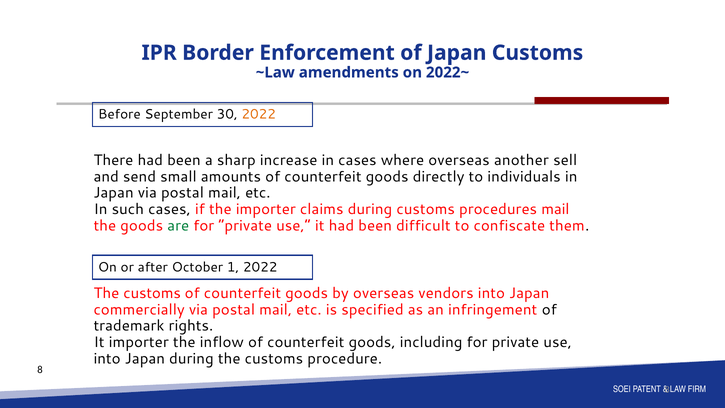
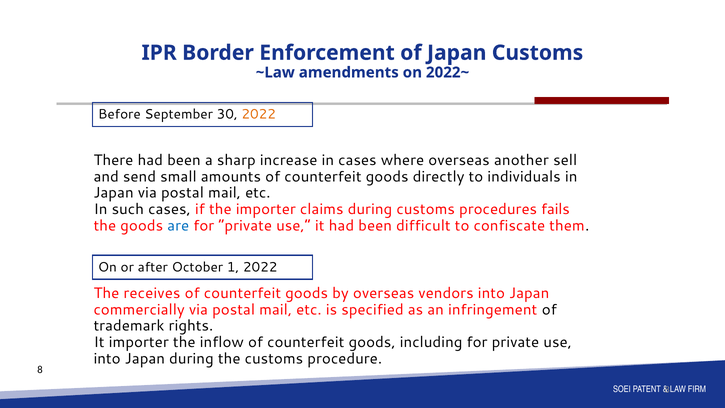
procedures mail: mail -> fails
are colour: green -> blue
customs at (152, 293): customs -> receives
